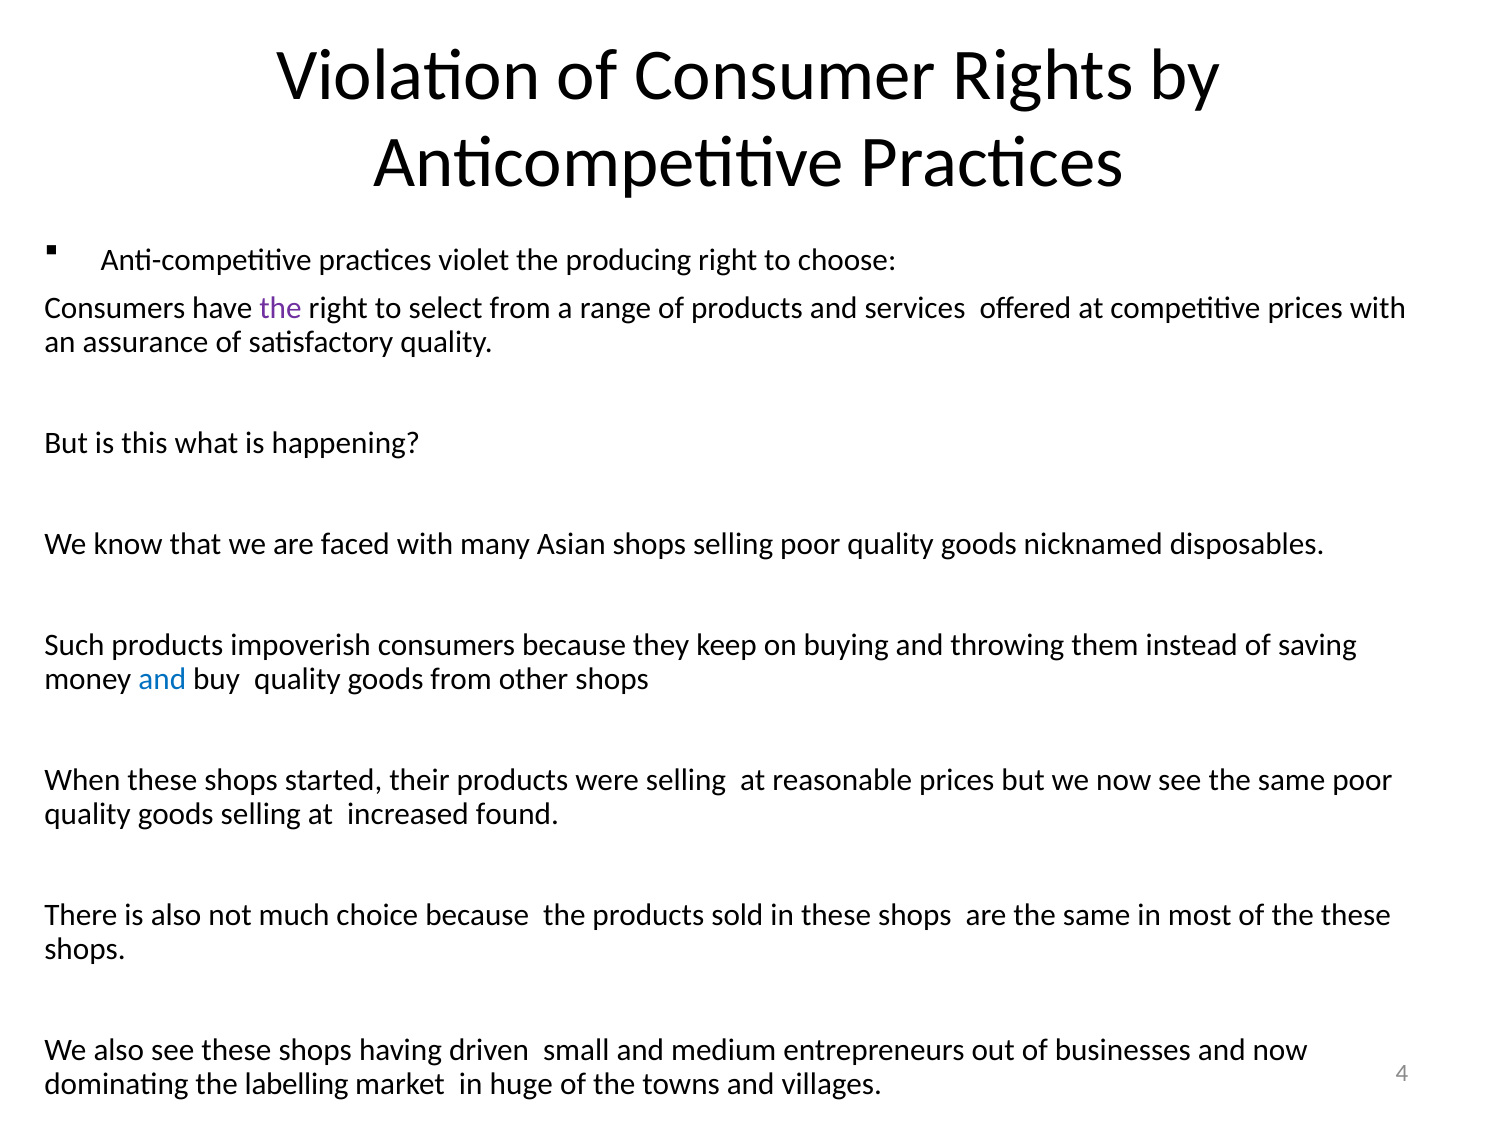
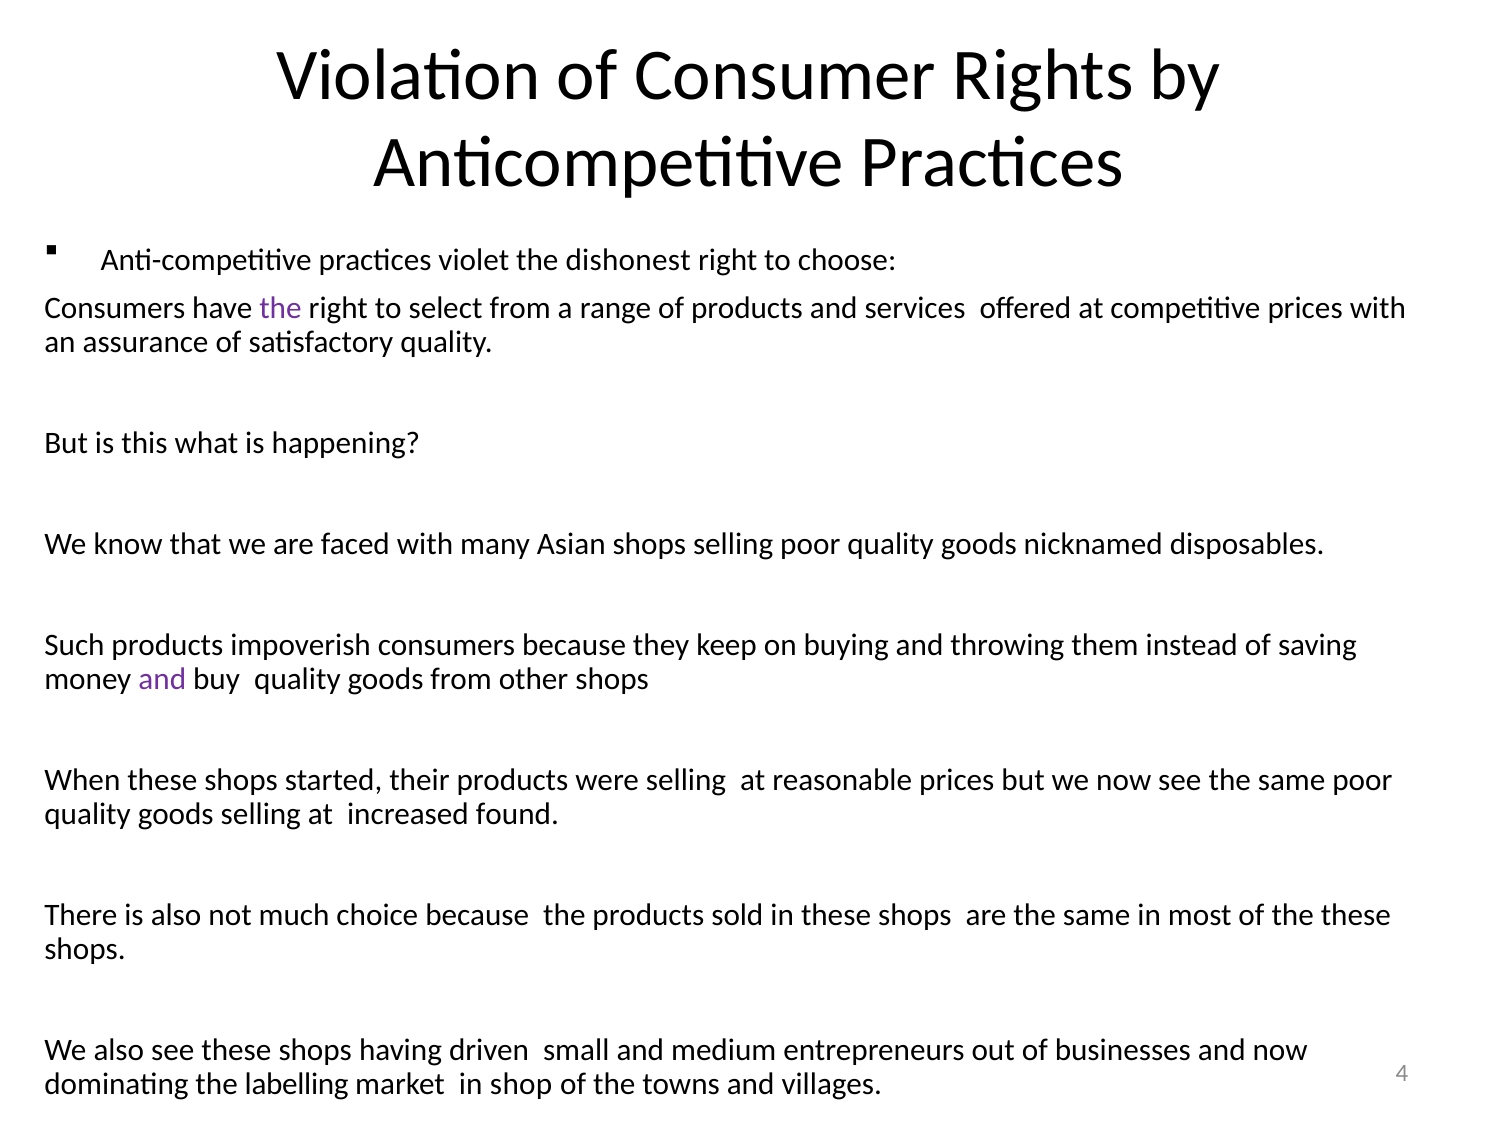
producing: producing -> dishonest
and at (162, 679) colour: blue -> purple
huge: huge -> shop
